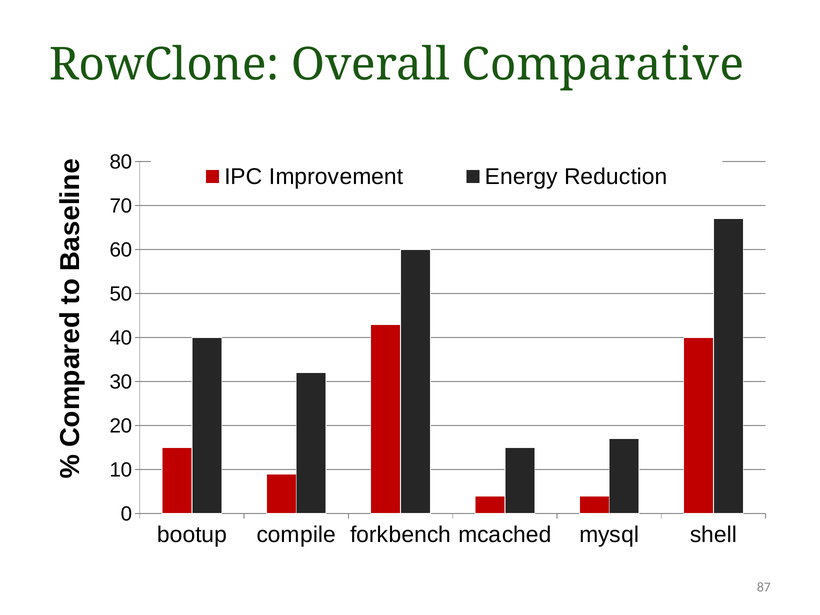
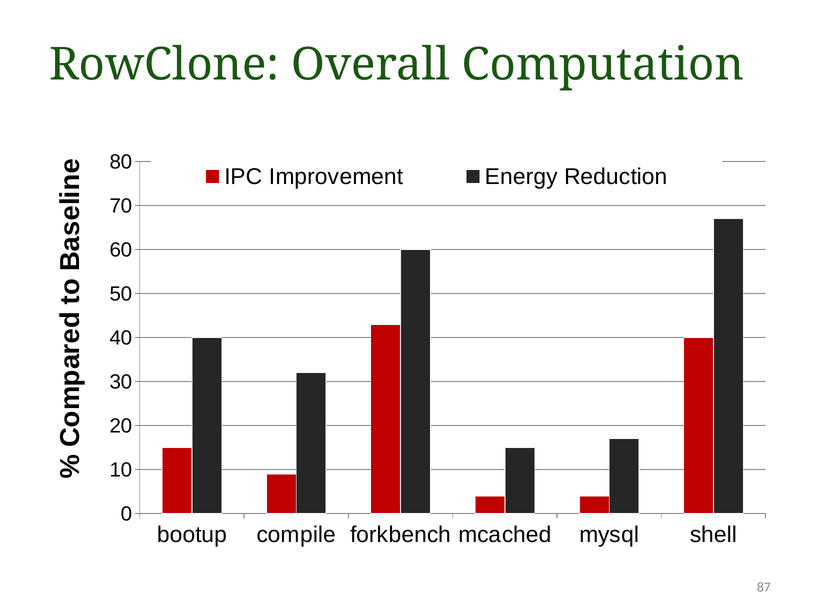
Comparative: Comparative -> Computation
